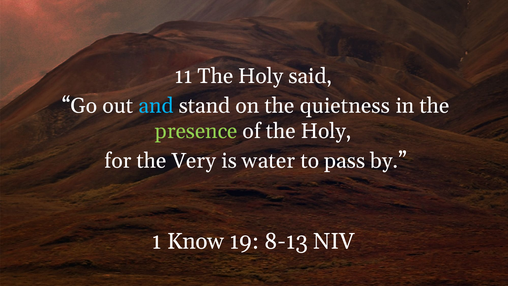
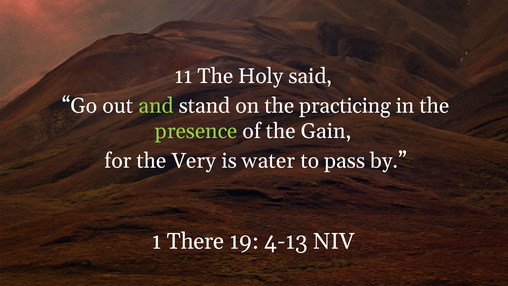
and colour: light blue -> light green
quietness: quietness -> practicing
of the Holy: Holy -> Gain
Know: Know -> There
8-13: 8-13 -> 4-13
